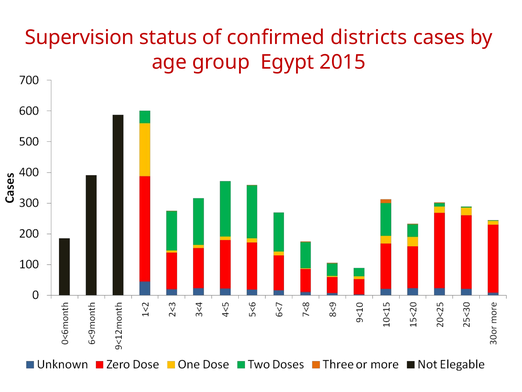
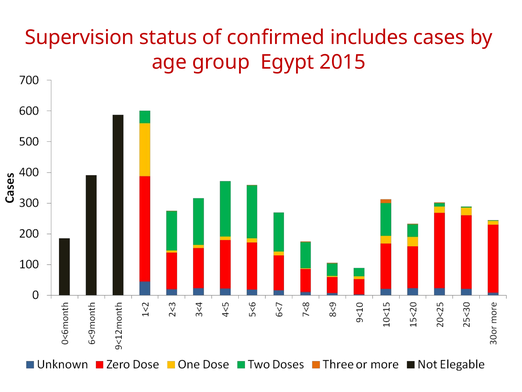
districts: districts -> includes
